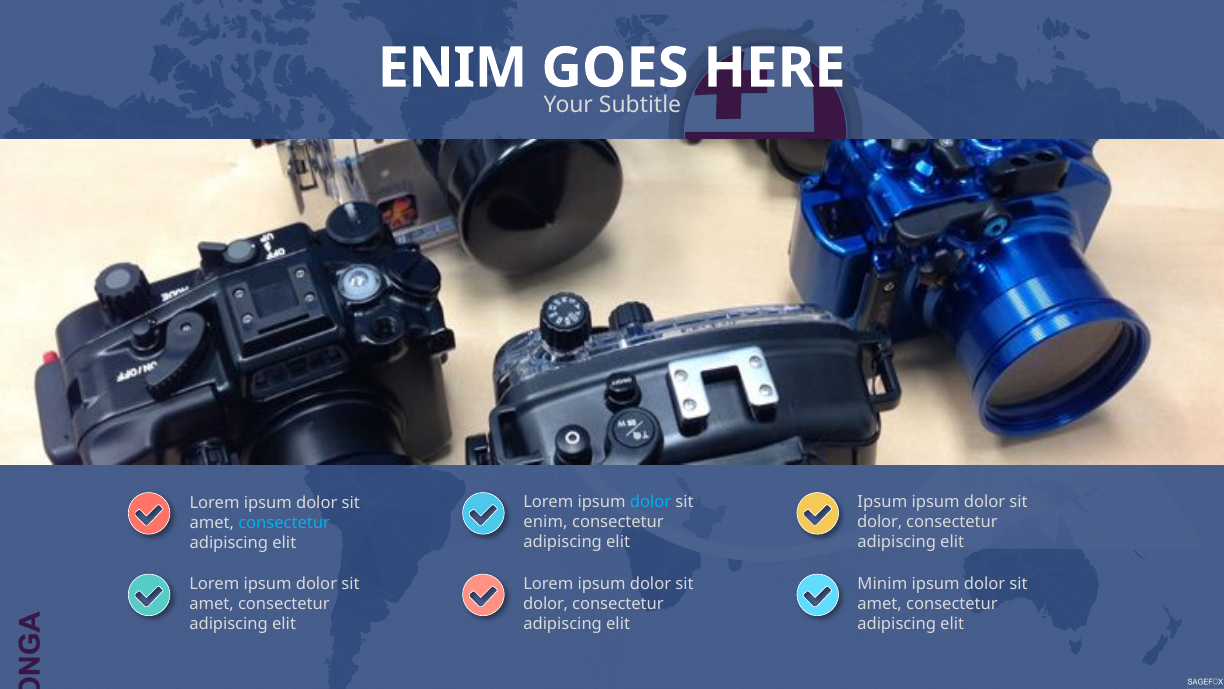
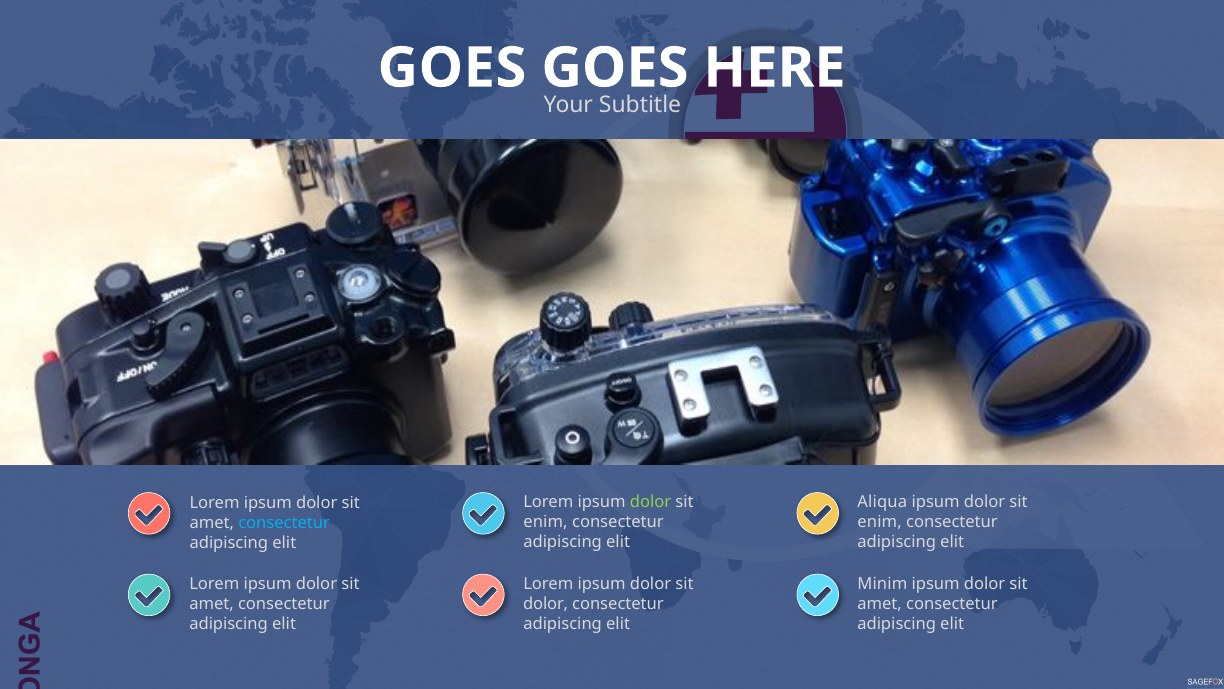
ENIM at (452, 68): ENIM -> GOES
dolor at (651, 502) colour: light blue -> light green
Ipsum at (882, 502): Ipsum -> Aliqua
dolor at (880, 522): dolor -> enim
